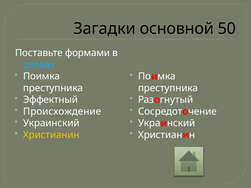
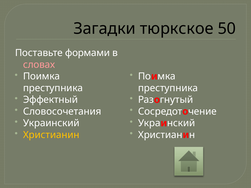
основной: основной -> тюркское
словах colour: light blue -> pink
Происхождение: Происхождение -> Словосочетания
